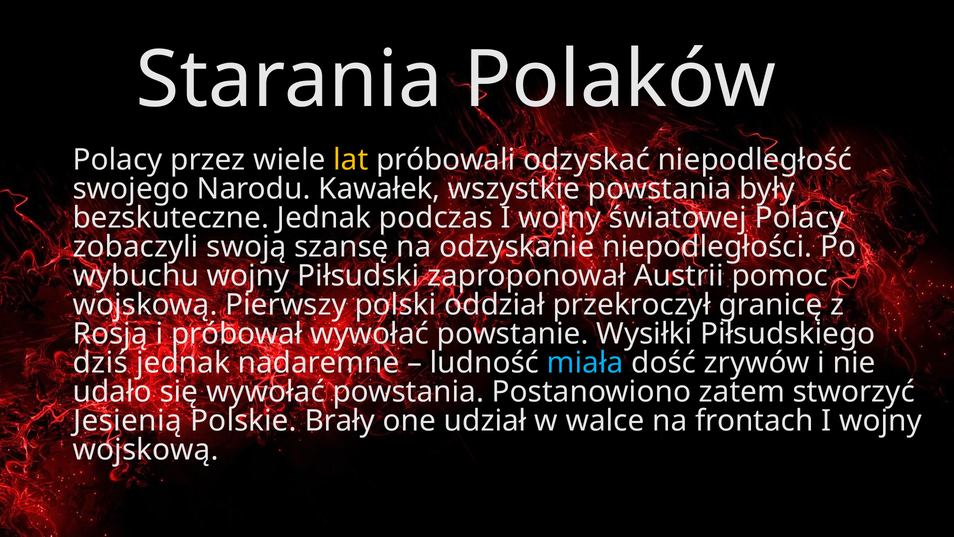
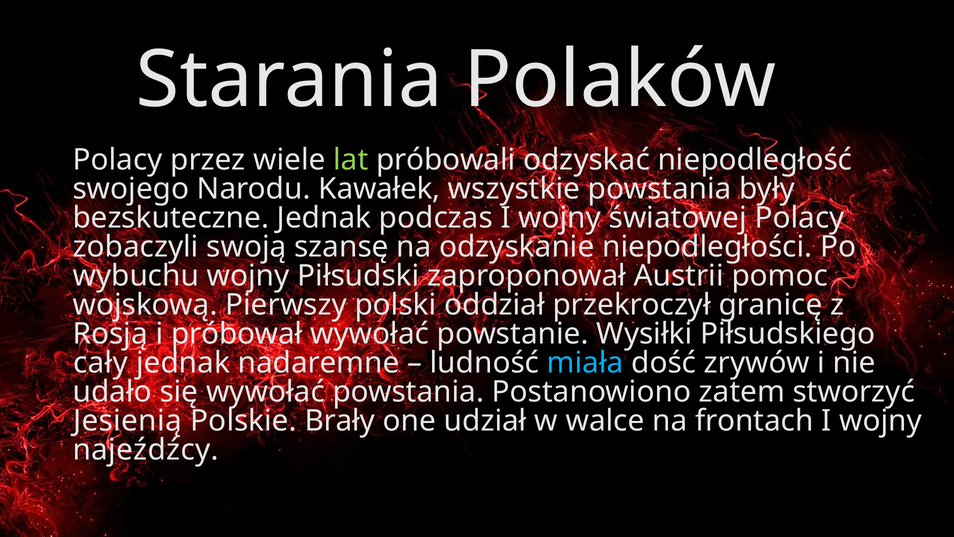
lat colour: yellow -> light green
dziś: dziś -> cały
wojskową at (146, 450): wojskową -> najeźdźcy
